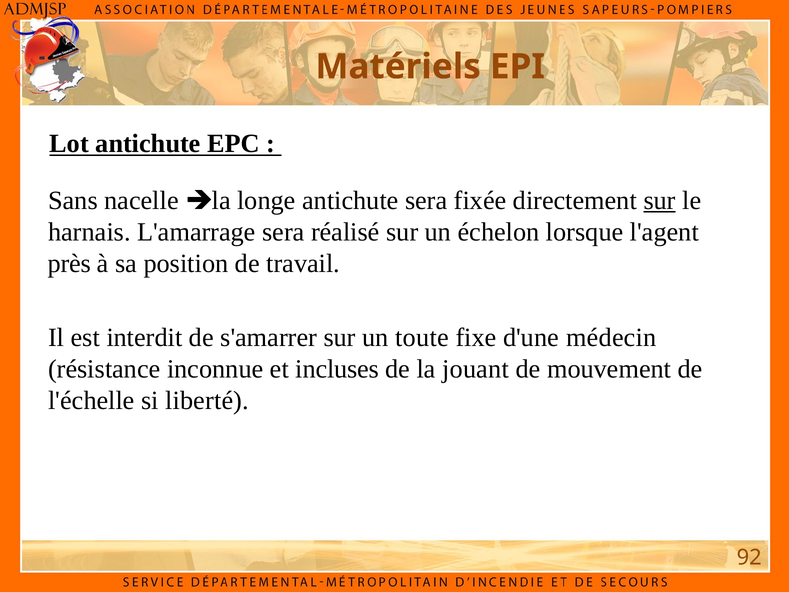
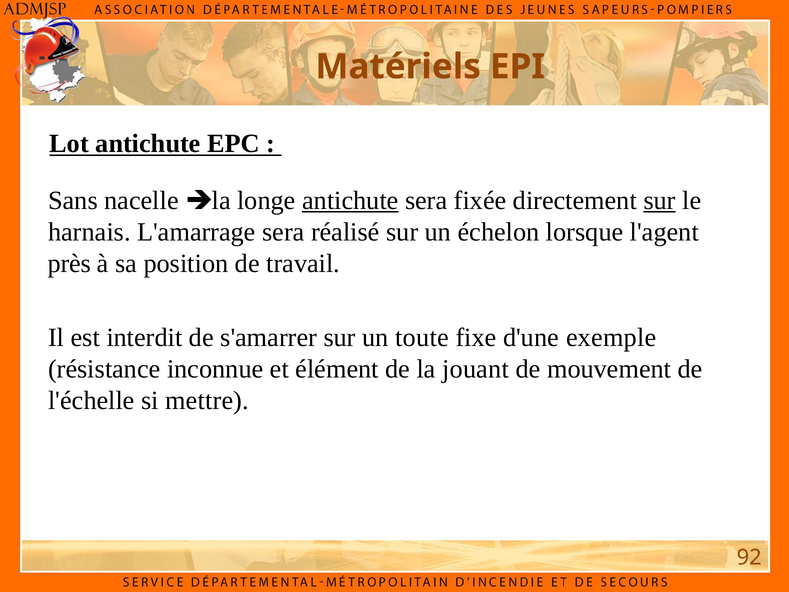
antichute at (350, 201) underline: none -> present
médecin: médecin -> exemple
incluses: incluses -> élément
liberté: liberté -> mettre
